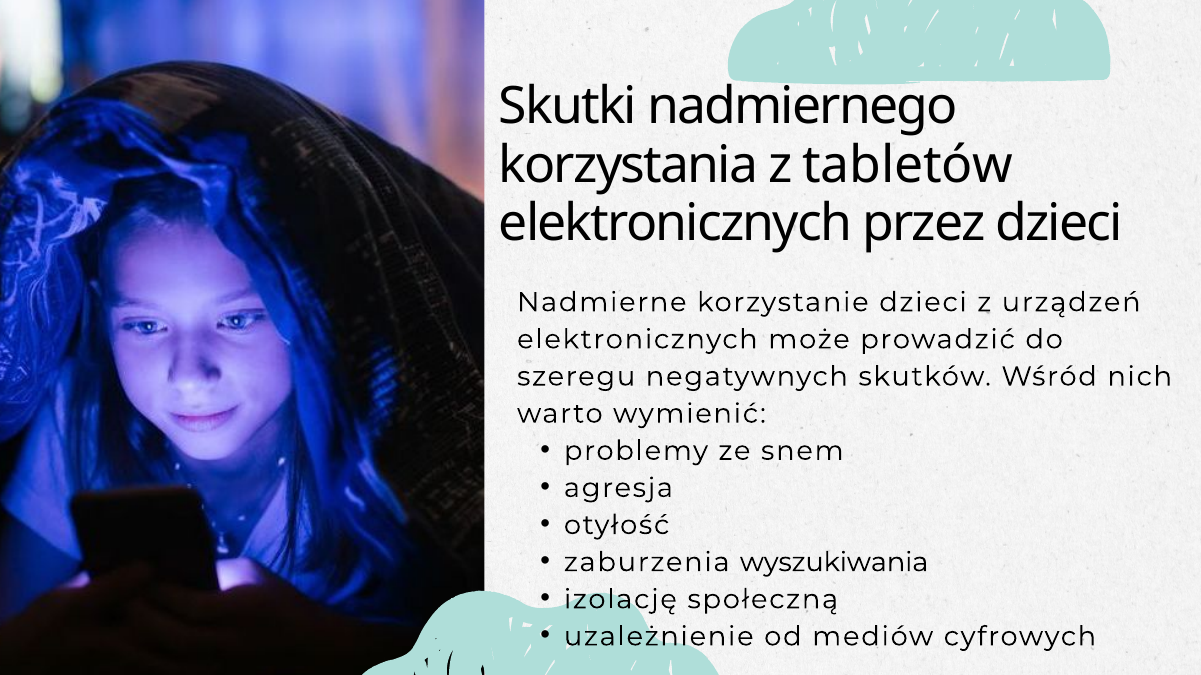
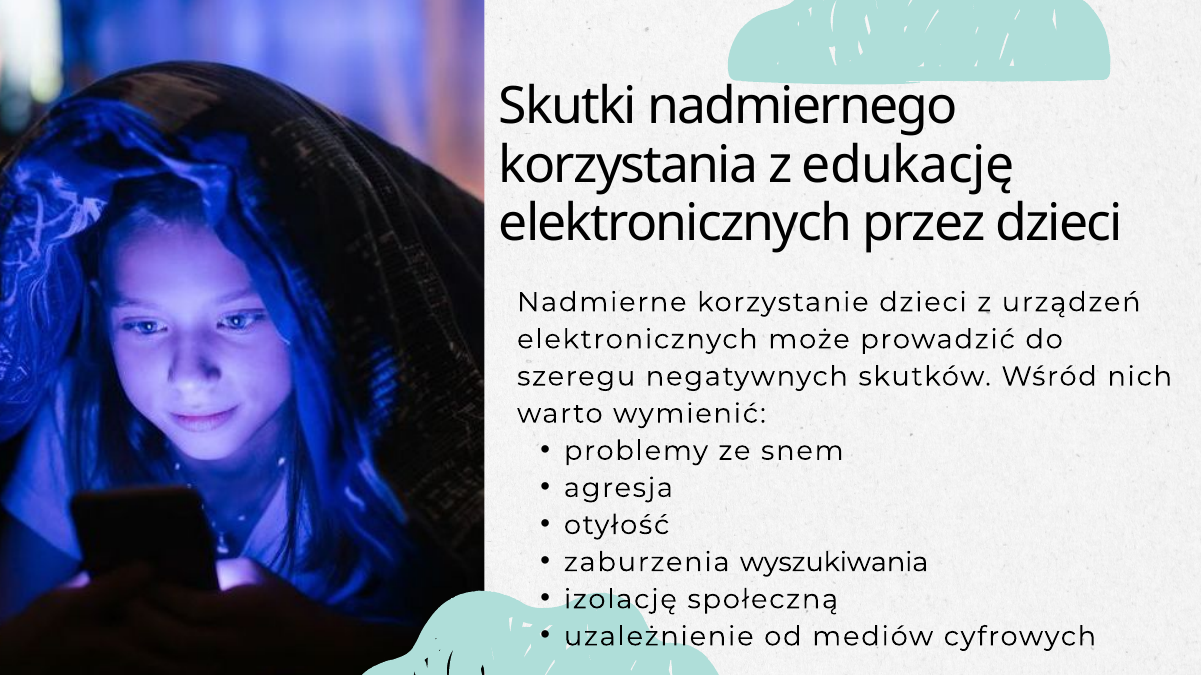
tabletów: tabletów -> edukację
